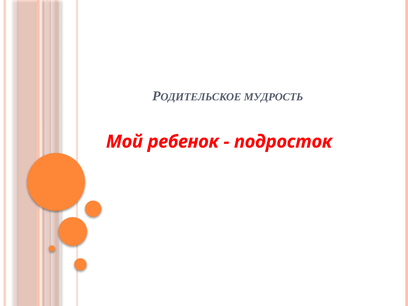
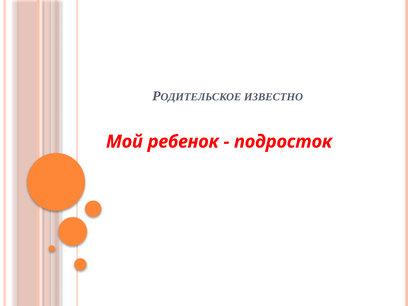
МУДРОСТЬ: МУДРОСТЬ -> ИЗВЕСТНО
